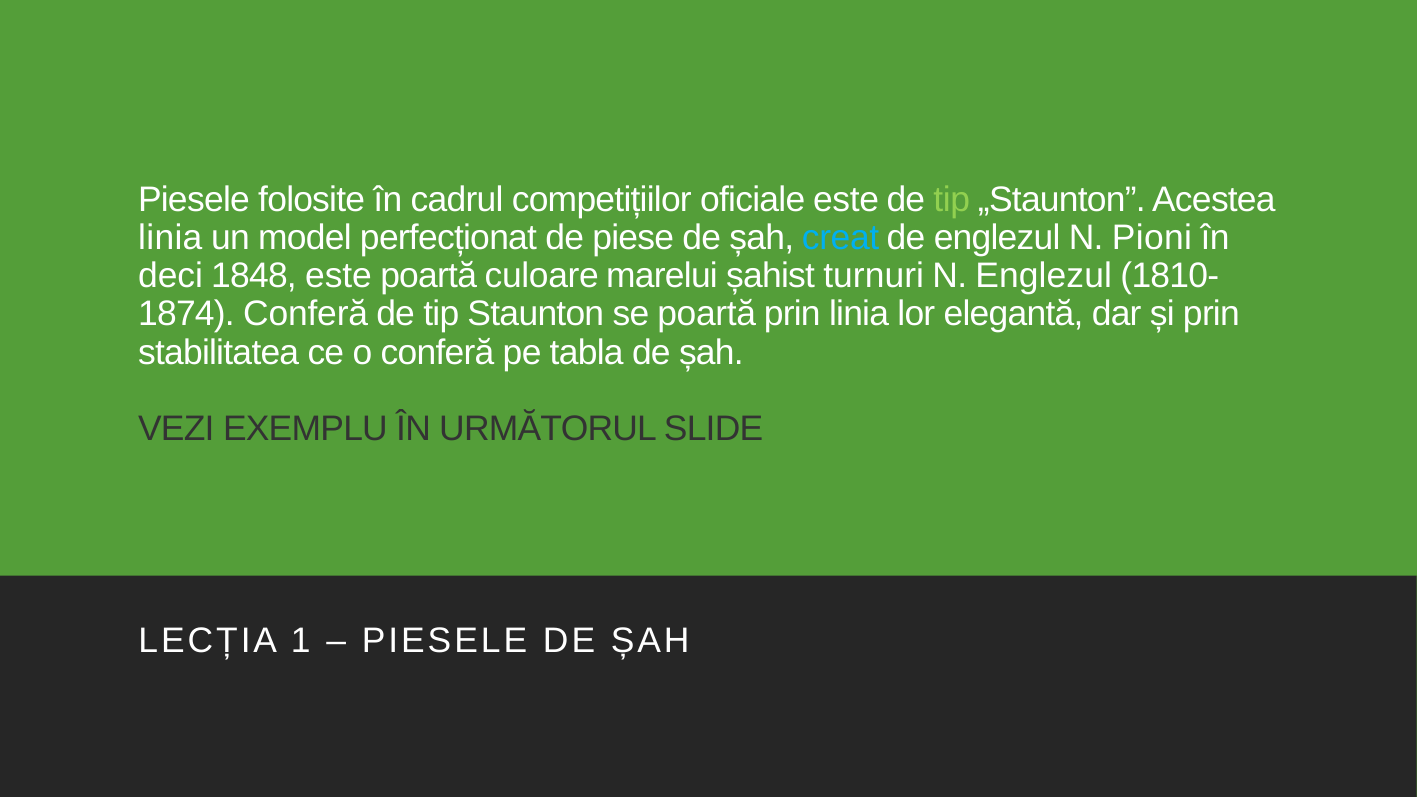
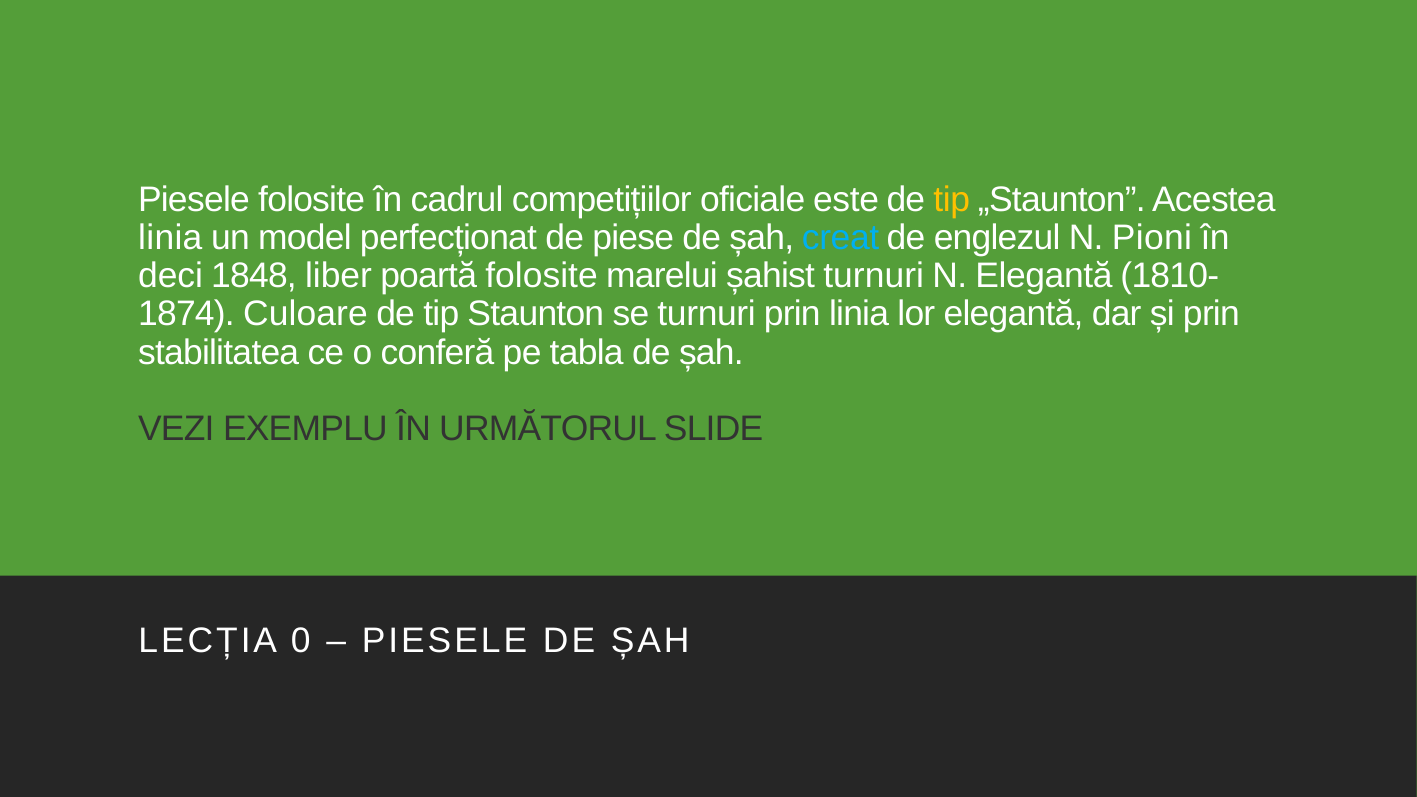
tip at (952, 199) colour: light green -> yellow
1848 este: este -> liber
poartă culoare: culoare -> folosite
N Englezul: Englezul -> Elegantă
Conferă at (306, 314): Conferă -> Culoare
se poartă: poartă -> turnuri
1: 1 -> 0
